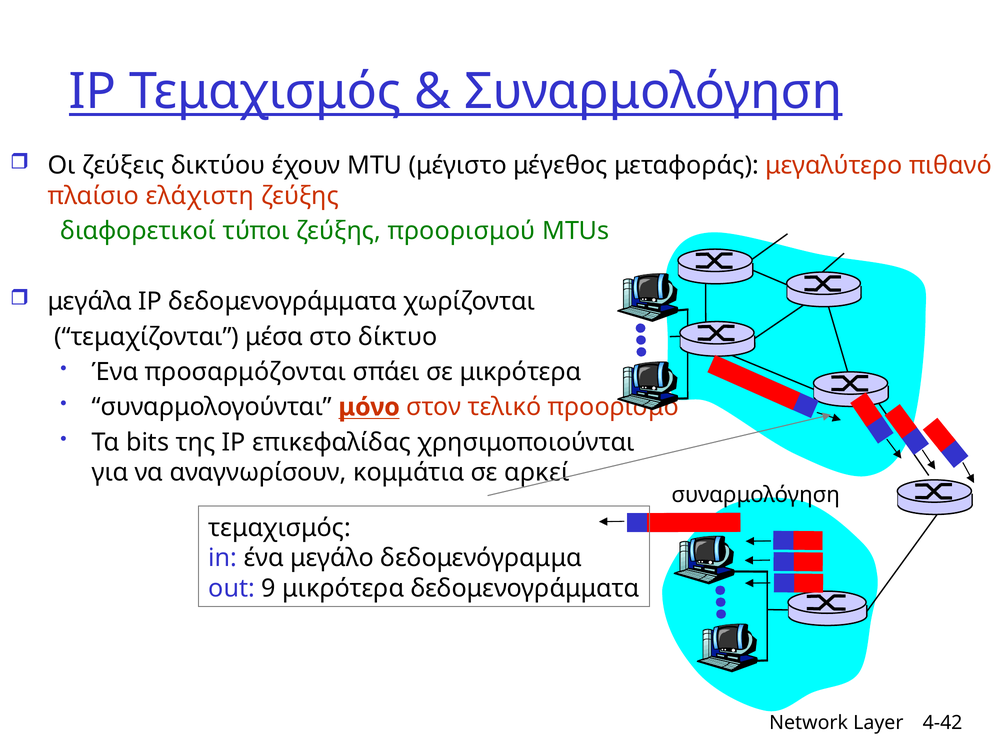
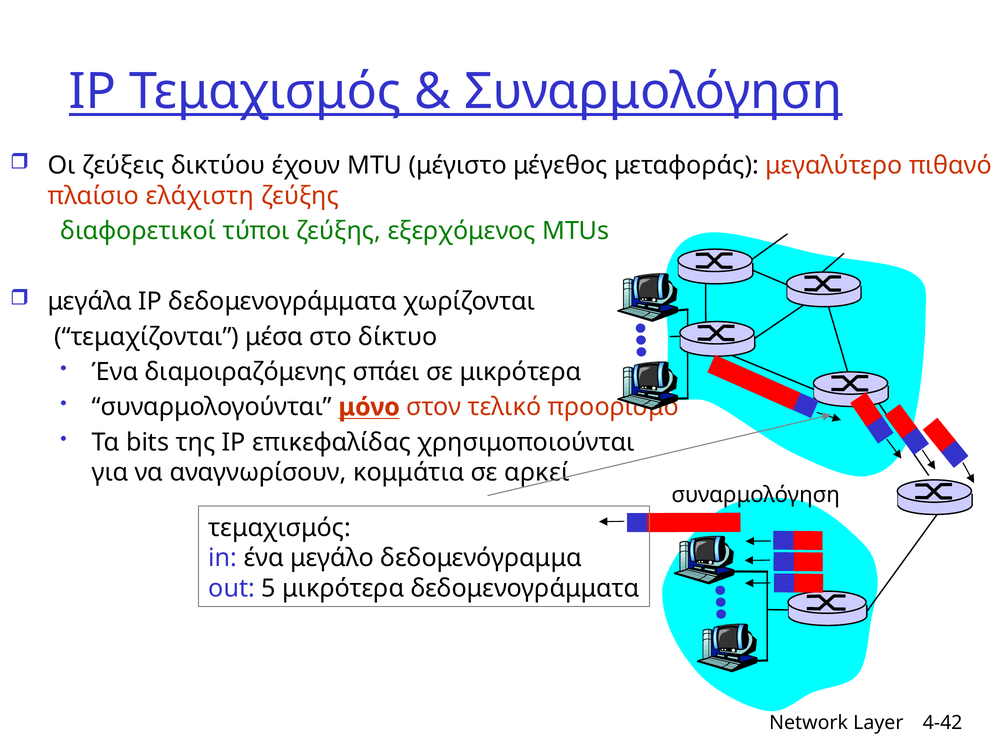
προορισμού: προορισμού -> εξερχόμενος
προσαρμόζονται: προσαρμόζονται -> διαμοιραζόμενης
9: 9 -> 5
